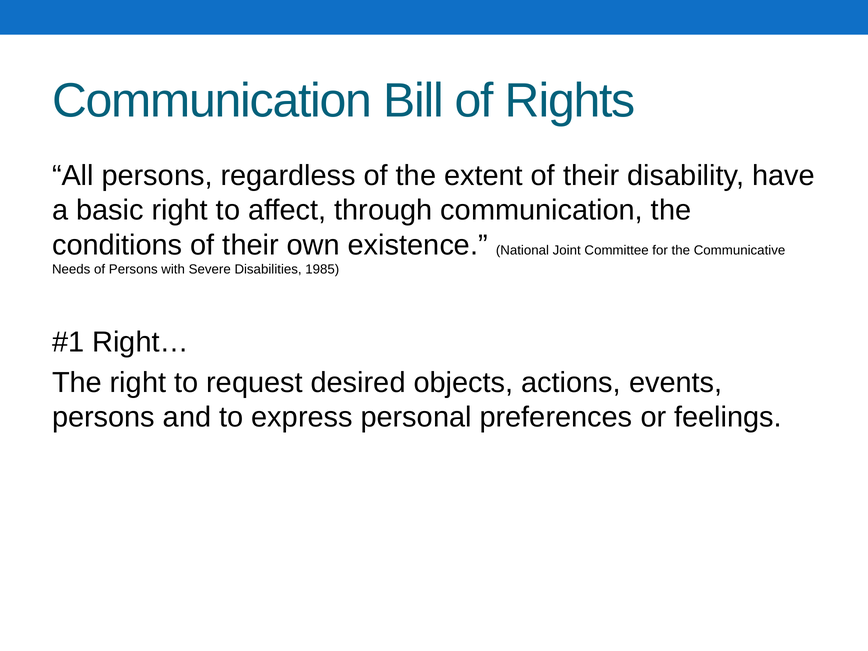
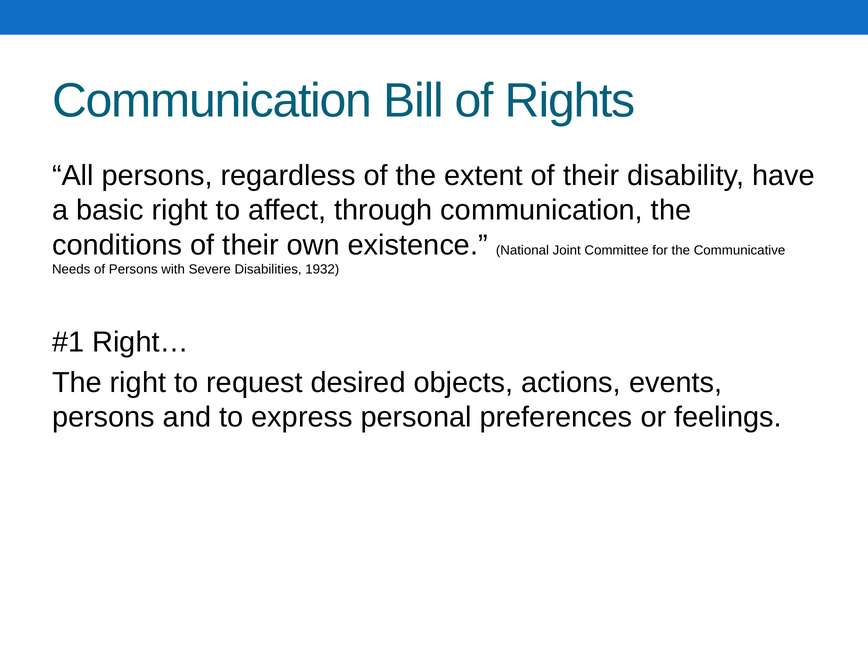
1985: 1985 -> 1932
